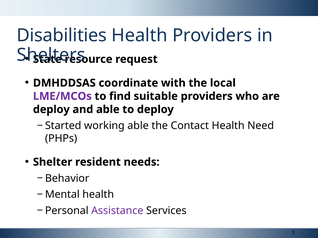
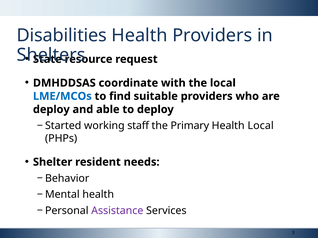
LME/MCOs colour: purple -> blue
working able: able -> staff
Contact: Contact -> Primary
Health Need: Need -> Local
